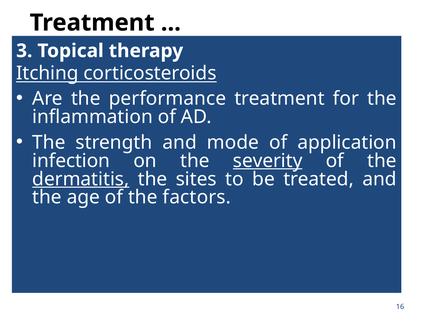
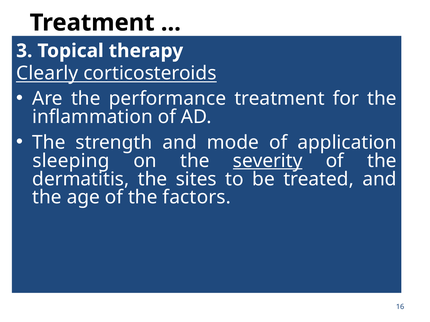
Itching: Itching -> Clearly
infection: infection -> sleeping
dermatitis underline: present -> none
